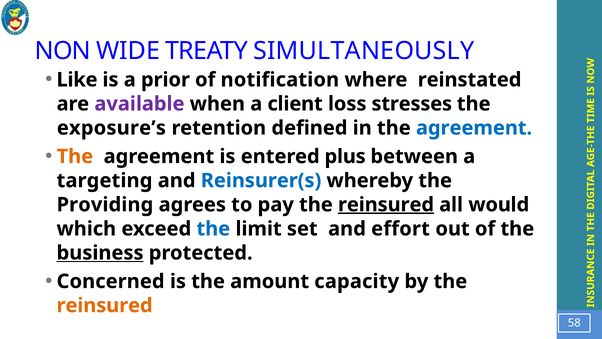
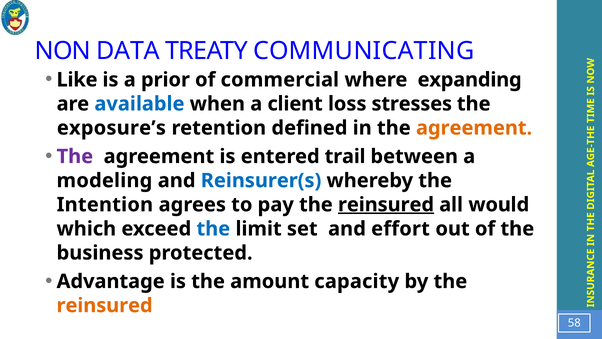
WIDE: WIDE -> DATA
SIMULTANEOUSLY: SIMULTANEOUSLY -> COMMUNICATING
notification: notification -> commercial
reinstated: reinstated -> expanding
available colour: purple -> blue
agreement at (474, 128) colour: blue -> orange
The at (75, 156) colour: orange -> purple
plus: plus -> trail
targeting: targeting -> modeling
Providing: Providing -> Intention
business underline: present -> none
Concerned: Concerned -> Advantage
